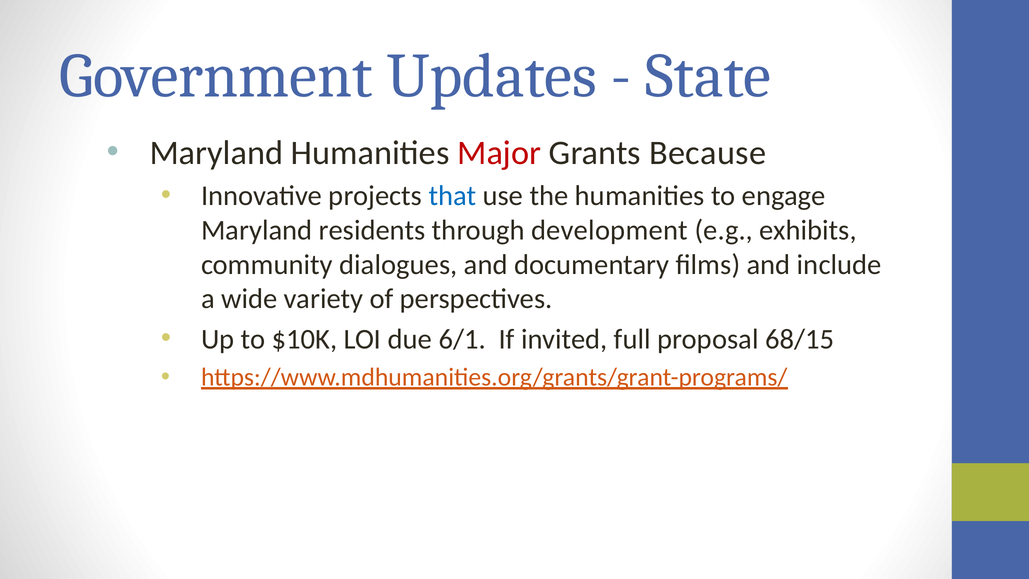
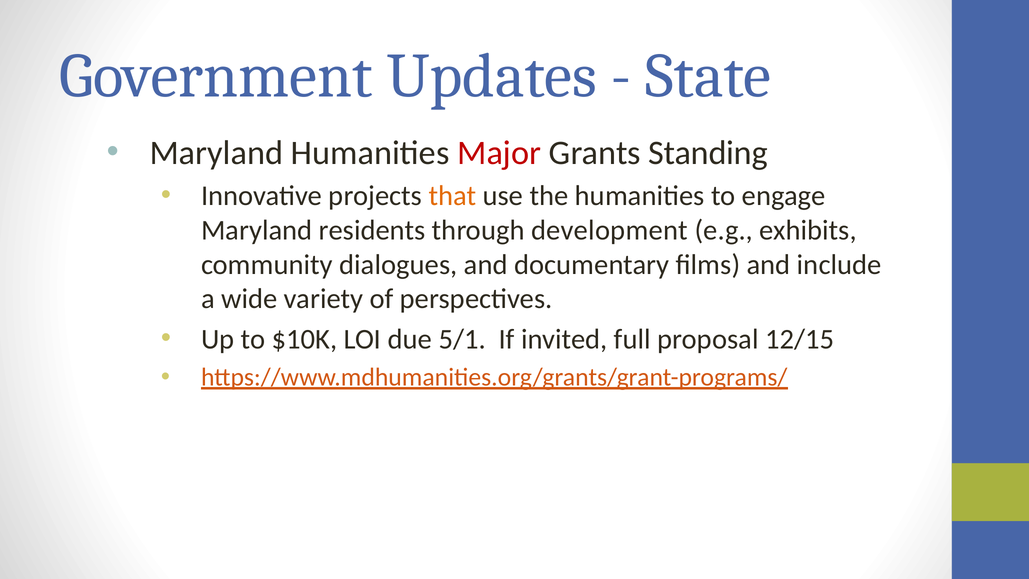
Because: Because -> Standing
that colour: blue -> orange
6/1: 6/1 -> 5/1
68/15: 68/15 -> 12/15
